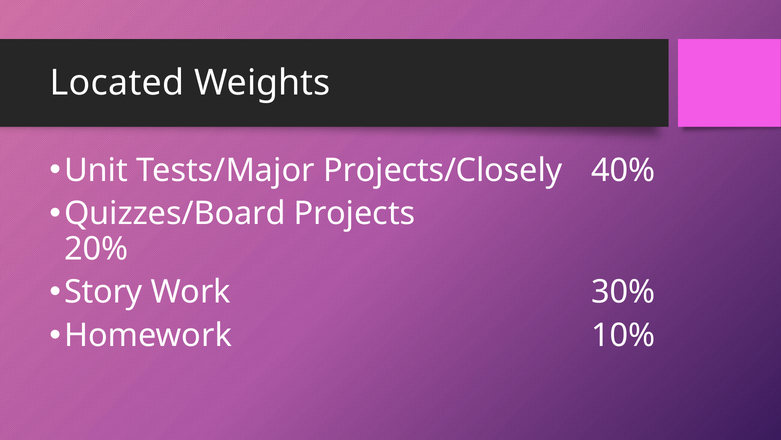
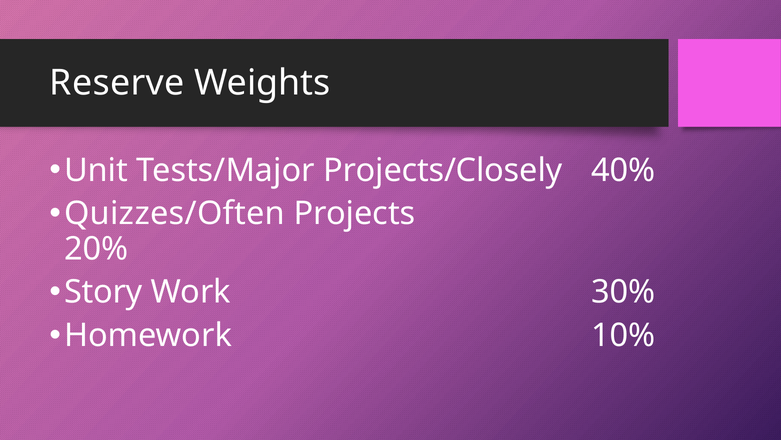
Located: Located -> Reserve
Quizzes/Board: Quizzes/Board -> Quizzes/Often
